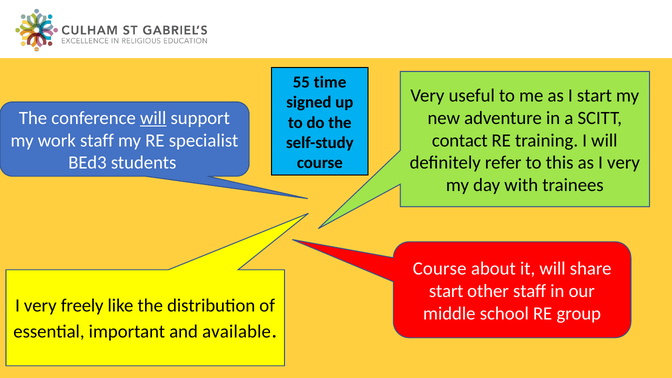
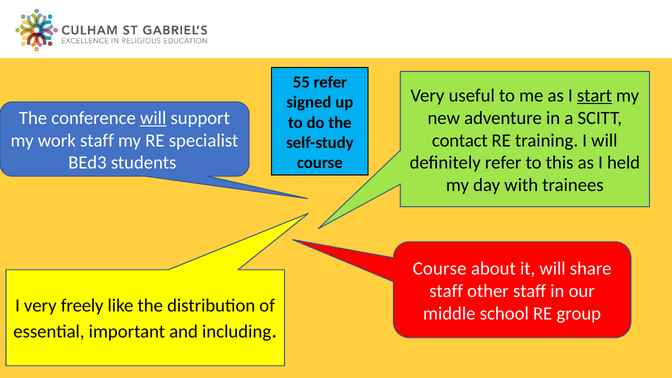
55 time: time -> refer
start at (594, 96) underline: none -> present
as I very: very -> held
start at (446, 291): start -> staff
available: available -> including
